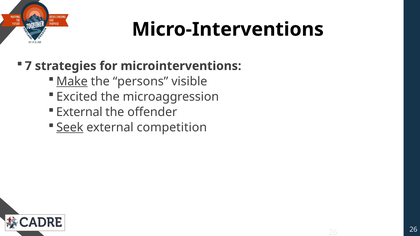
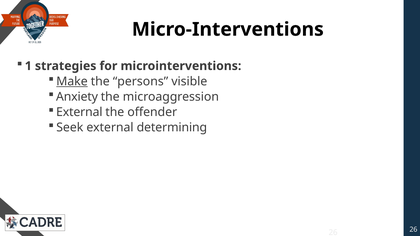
7: 7 -> 1
Excited: Excited -> Anxiety
Seek underline: present -> none
competition: competition -> determining
